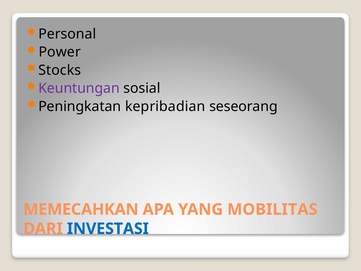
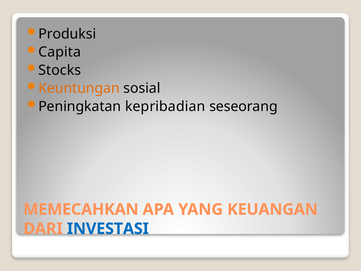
Personal: Personal -> Produksi
Power: Power -> Capita
Keuntungan colour: purple -> orange
MOBILITAS: MOBILITAS -> KEUANGAN
